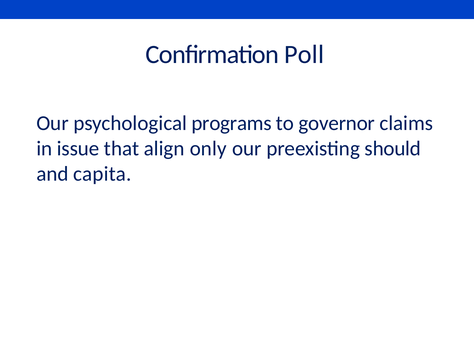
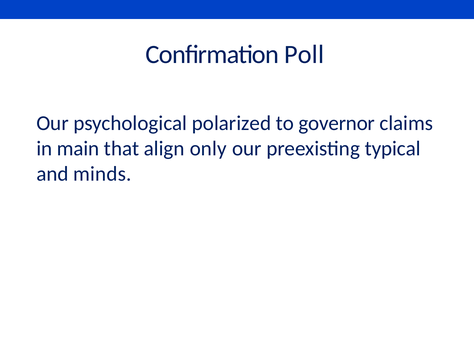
programs: programs -> polarized
issue: issue -> main
should: should -> typical
capita: capita -> minds
